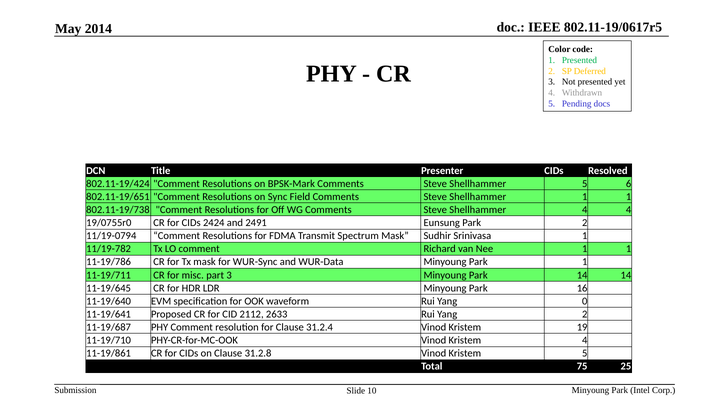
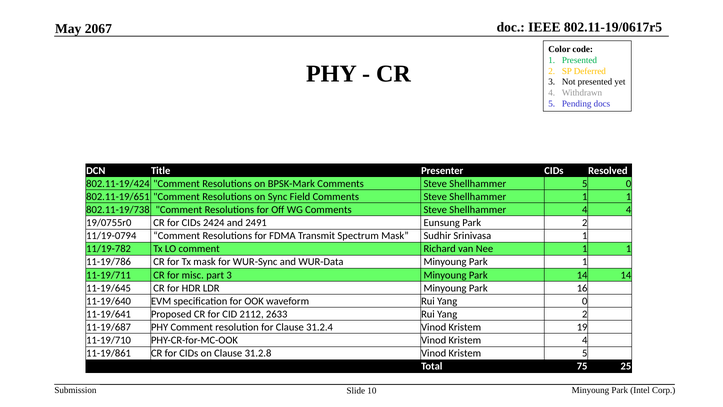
2014: 2014 -> 2067
5 6: 6 -> 0
